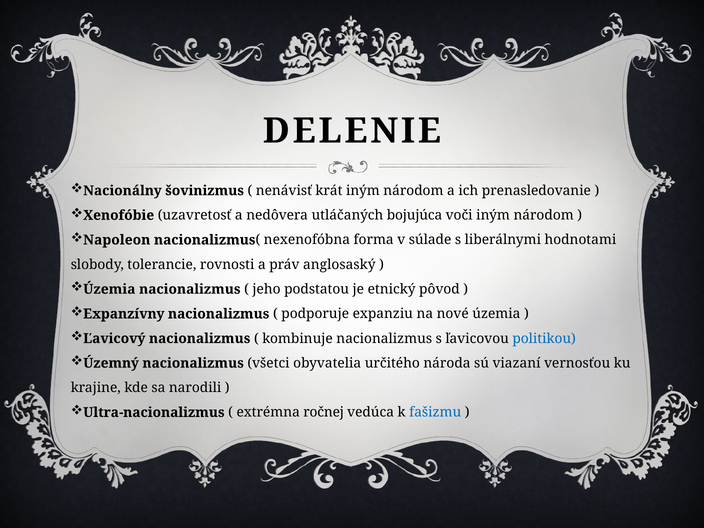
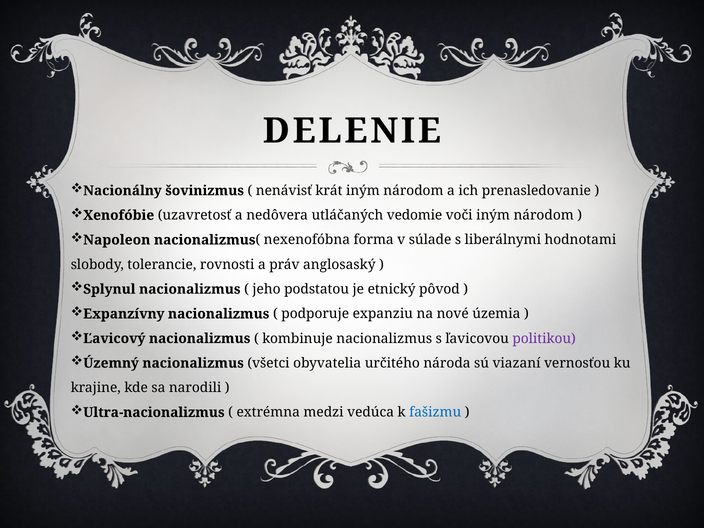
bojujúca: bojujúca -> vedomie
Územia at (109, 289): Územia -> Splynul
politikou colour: blue -> purple
ročnej: ročnej -> medzi
